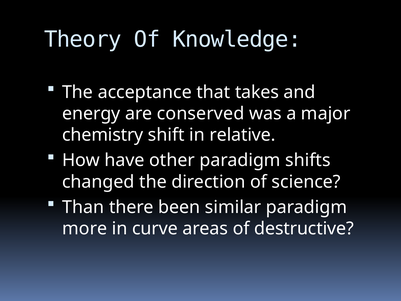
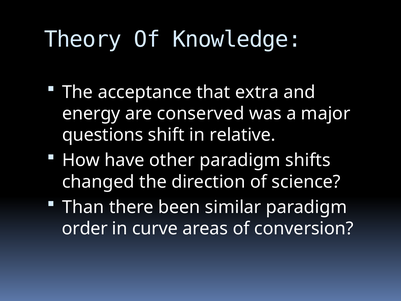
takes: takes -> extra
chemistry: chemistry -> questions
more: more -> order
destructive: destructive -> conversion
